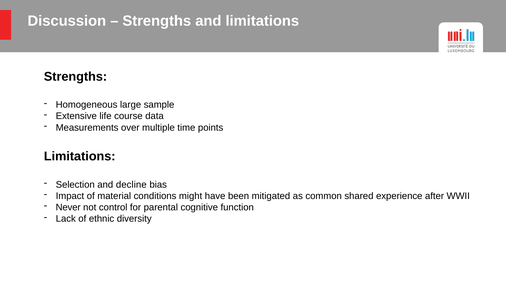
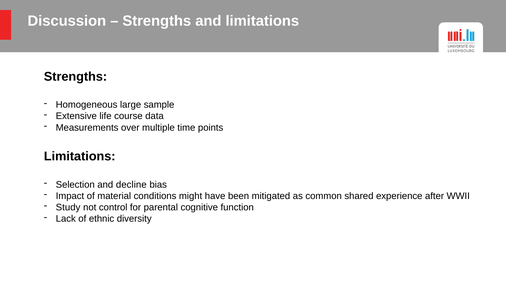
Never: Never -> Study
